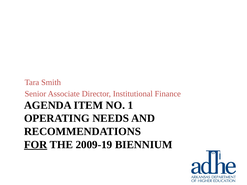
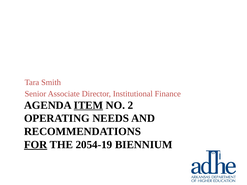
ITEM underline: none -> present
1: 1 -> 2
2009-19: 2009-19 -> 2054-19
